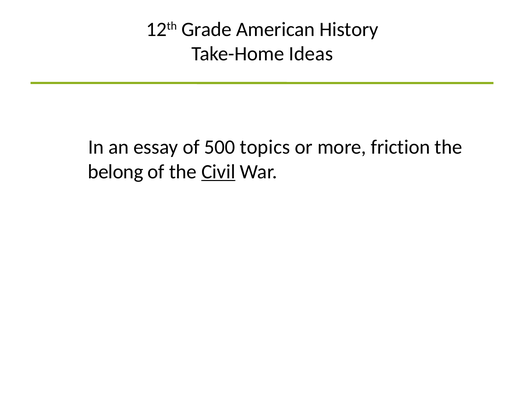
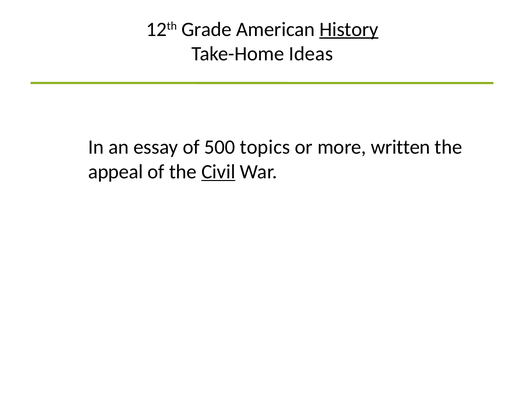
History underline: none -> present
friction: friction -> written
belong: belong -> appeal
